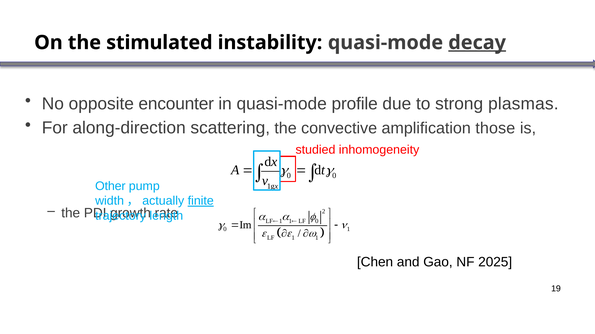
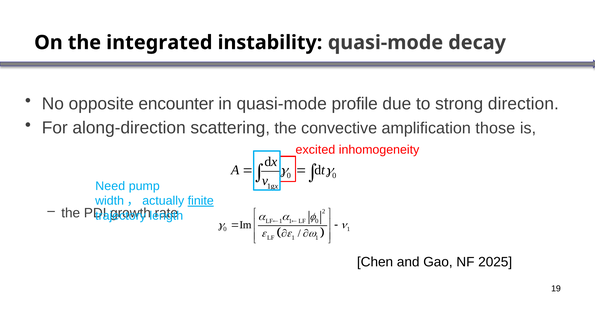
stimulated: stimulated -> integrated
decay underline: present -> none
plasmas: plasmas -> direction
studied: studied -> excited
Other: Other -> Need
